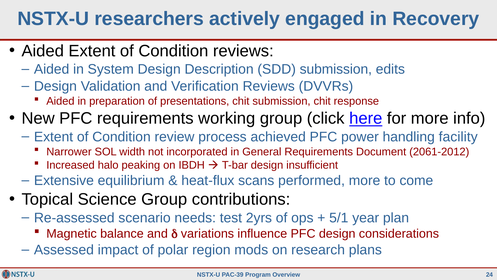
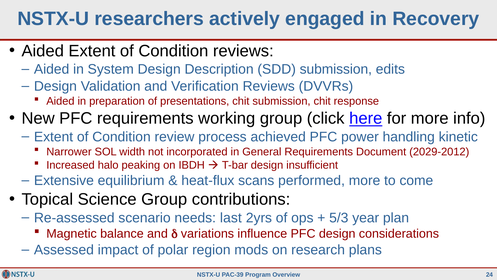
facility: facility -> kinetic
2061-2012: 2061-2012 -> 2029-2012
test: test -> last
5/1: 5/1 -> 5/3
